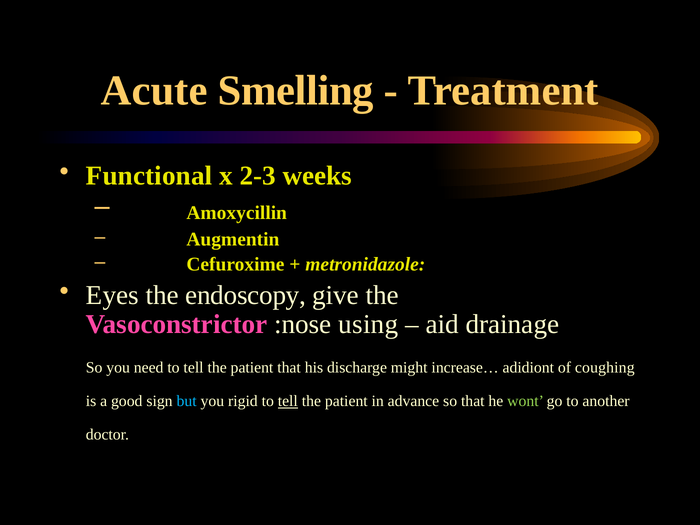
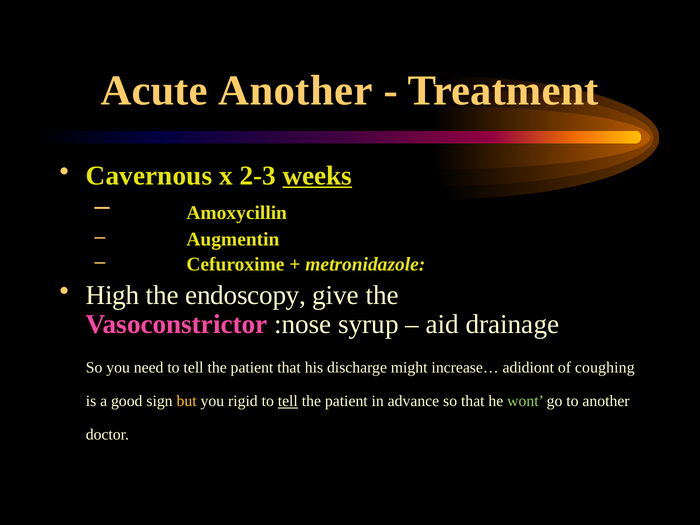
Acute Smelling: Smelling -> Another
Functional: Functional -> Cavernous
weeks underline: none -> present
Eyes: Eyes -> High
using: using -> syrup
but colour: light blue -> yellow
